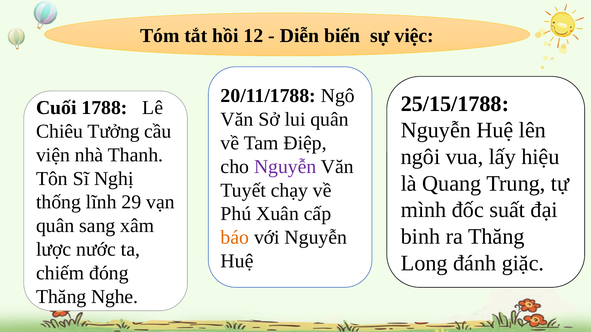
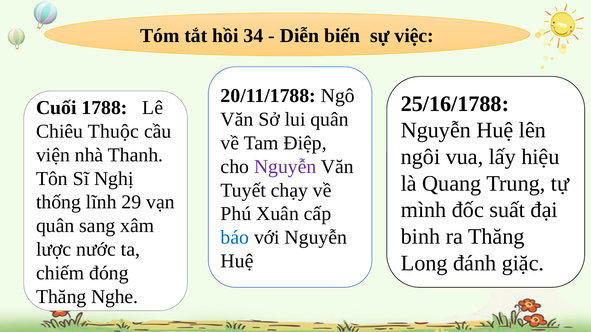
12: 12 -> 34
25/15/1788: 25/15/1788 -> 25/16/1788
Tưởng: Tưởng -> Thuộc
báo colour: orange -> blue
